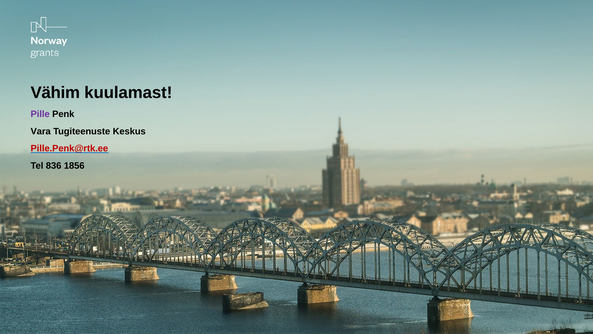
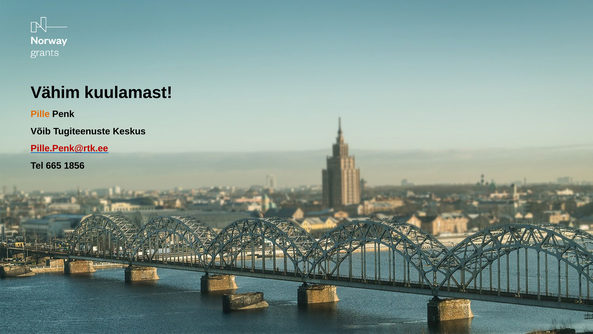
Pille colour: purple -> orange
Vara: Vara -> Võib
836: 836 -> 665
